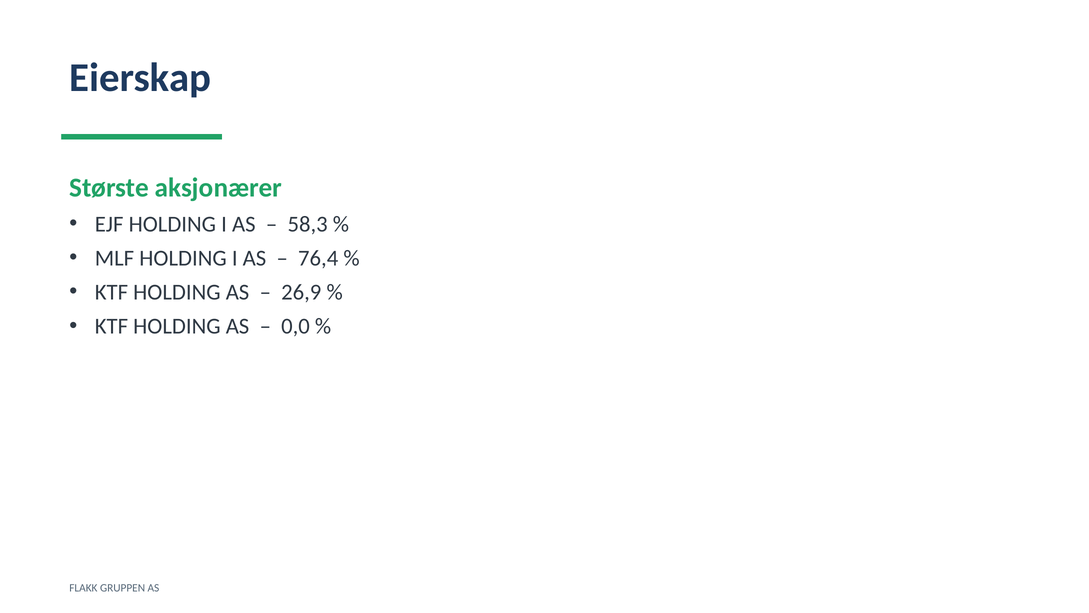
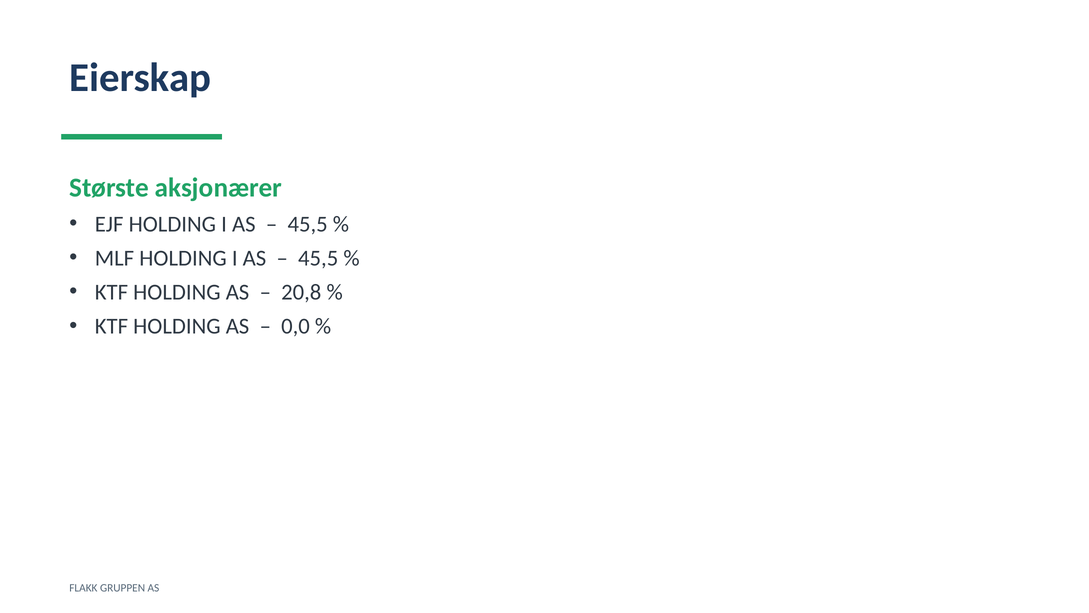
58,3 at (308, 224): 58,3 -> 45,5
76,4 at (318, 258): 76,4 -> 45,5
26,9: 26,9 -> 20,8
